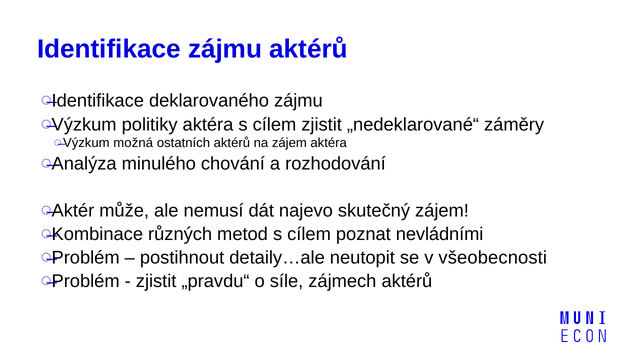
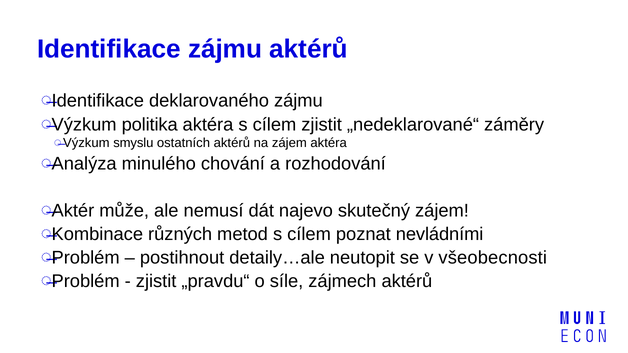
politiky: politiky -> politika
možná: možná -> smyslu
